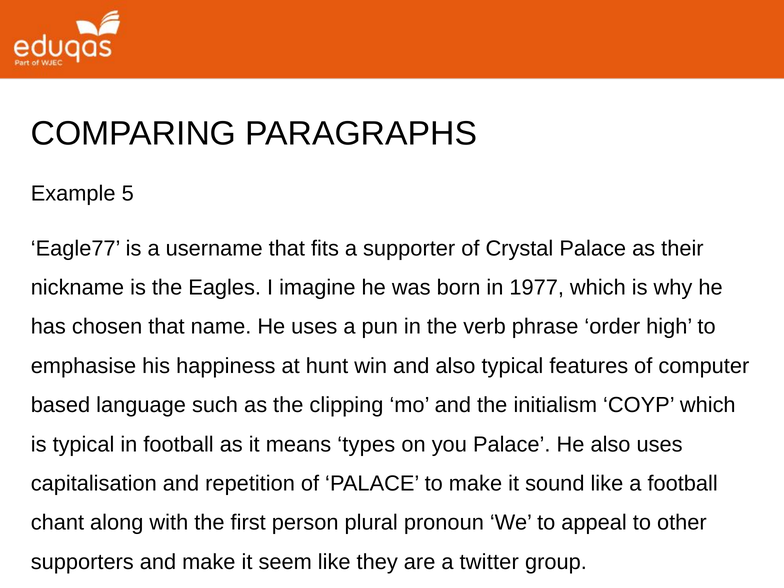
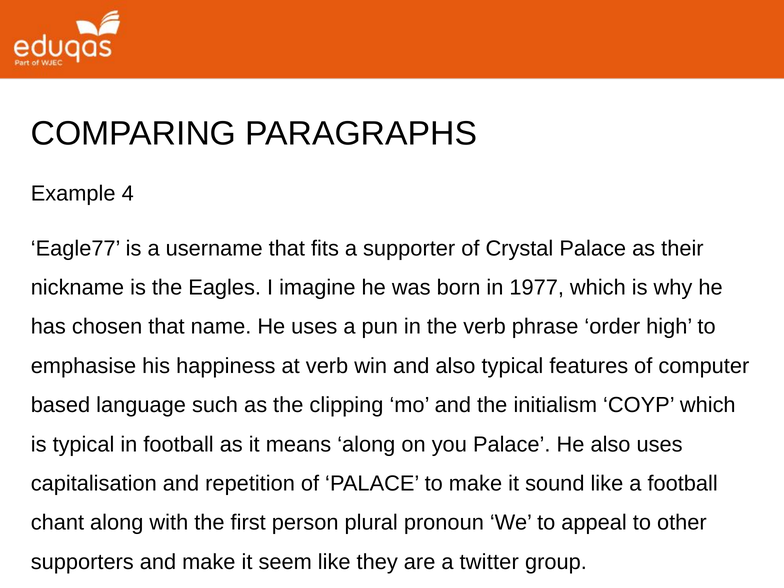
5: 5 -> 4
at hunt: hunt -> verb
means types: types -> along
